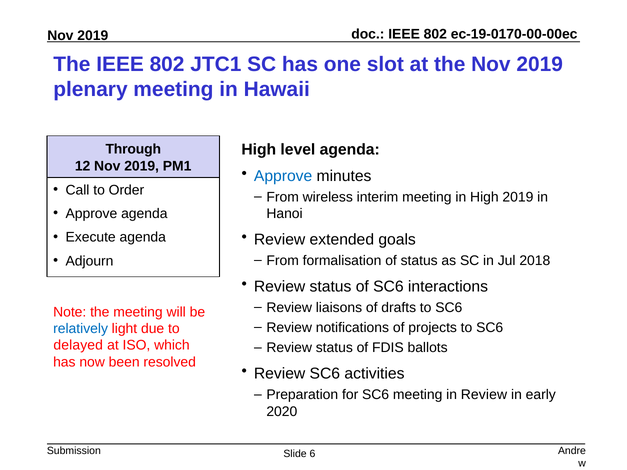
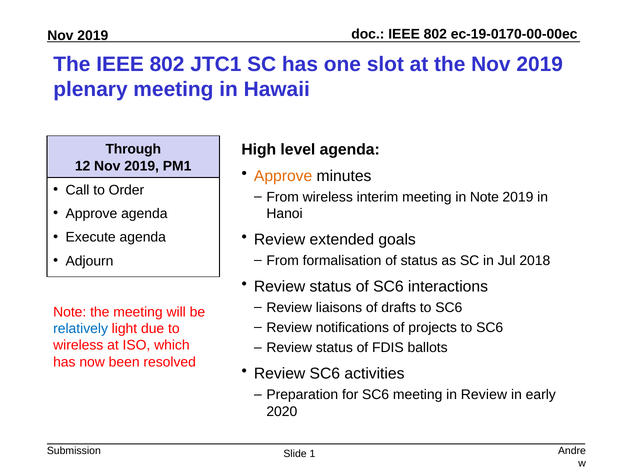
Approve at (283, 176) colour: blue -> orange
in High: High -> Note
delayed at (78, 346): delayed -> wireless
6: 6 -> 1
